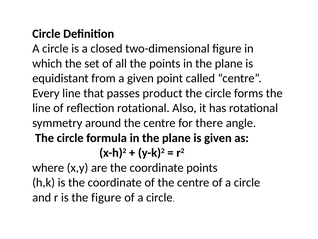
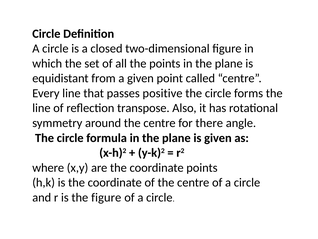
product: product -> positive
reflection rotational: rotational -> transpose
